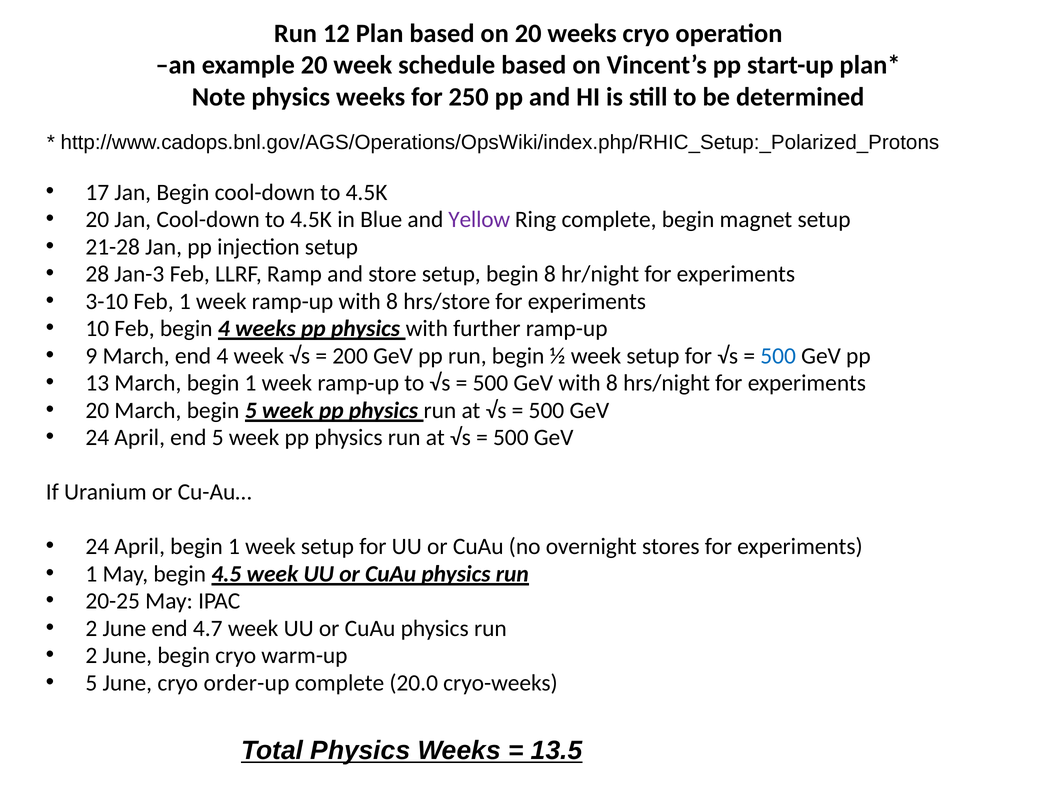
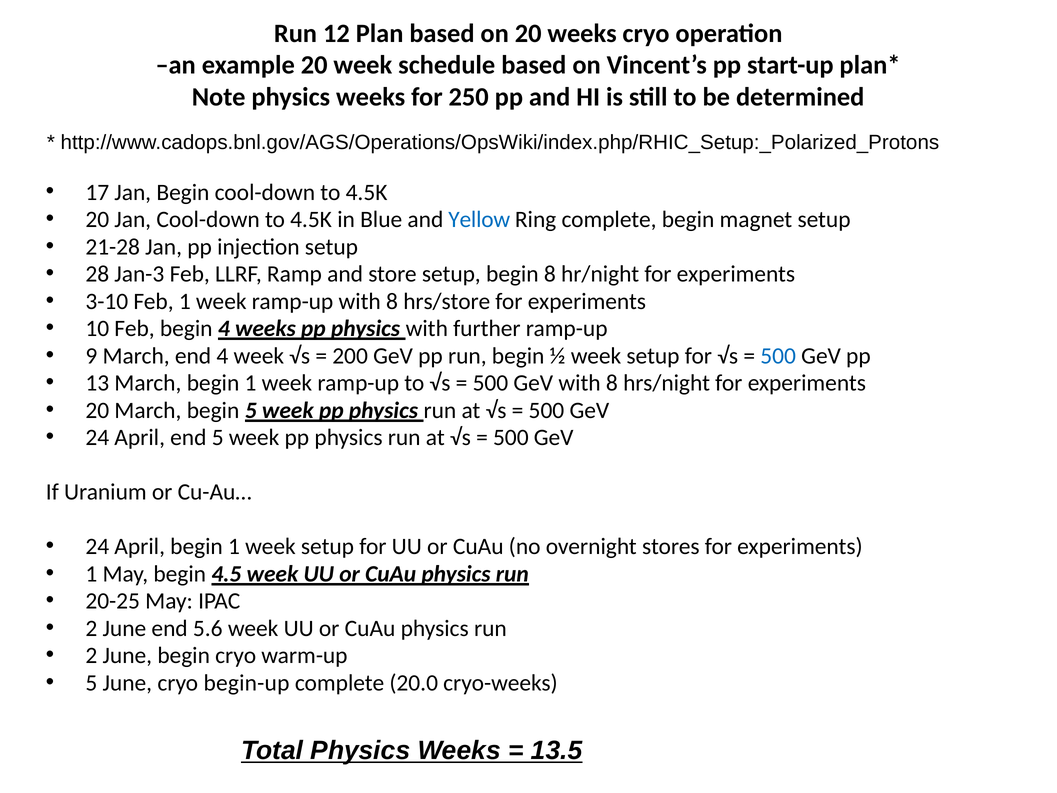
Yellow colour: purple -> blue
4.7: 4.7 -> 5.6
order-up: order-up -> begin-up
